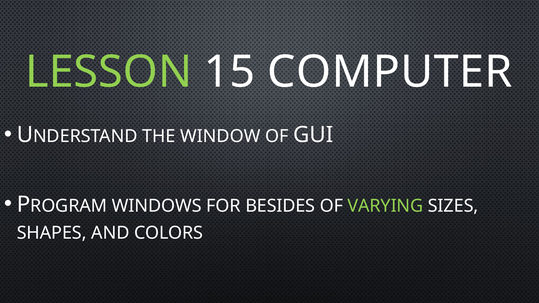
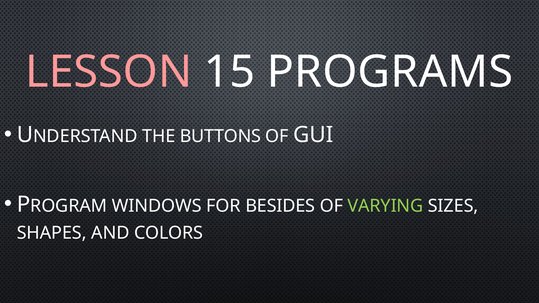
LESSON colour: light green -> pink
COMPUTER: COMPUTER -> PROGRAMS
WINDOW: WINDOW -> BUTTONS
